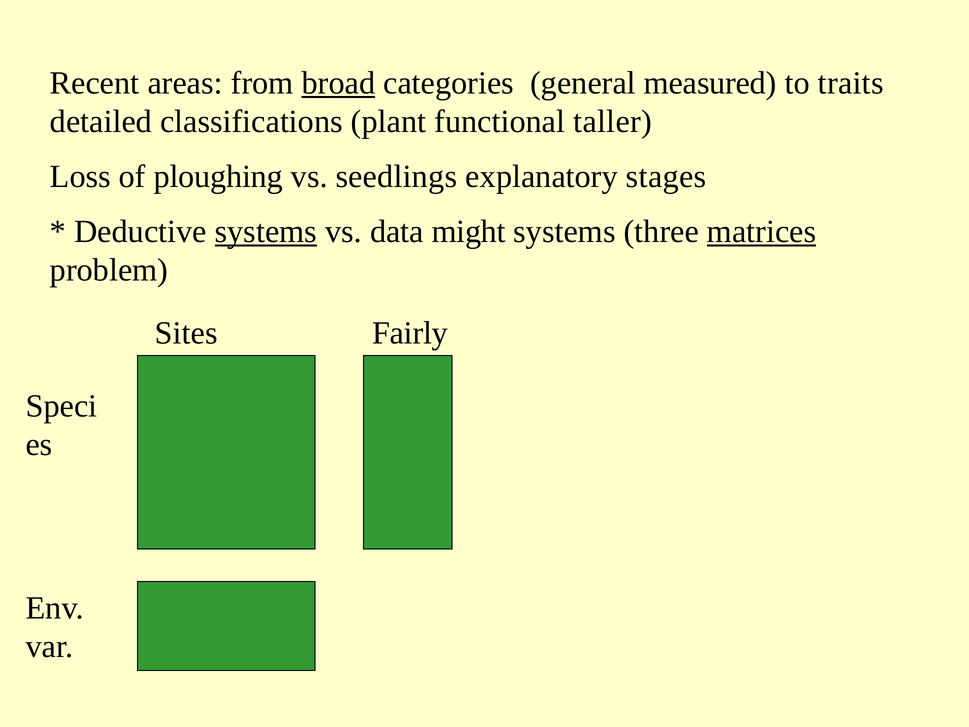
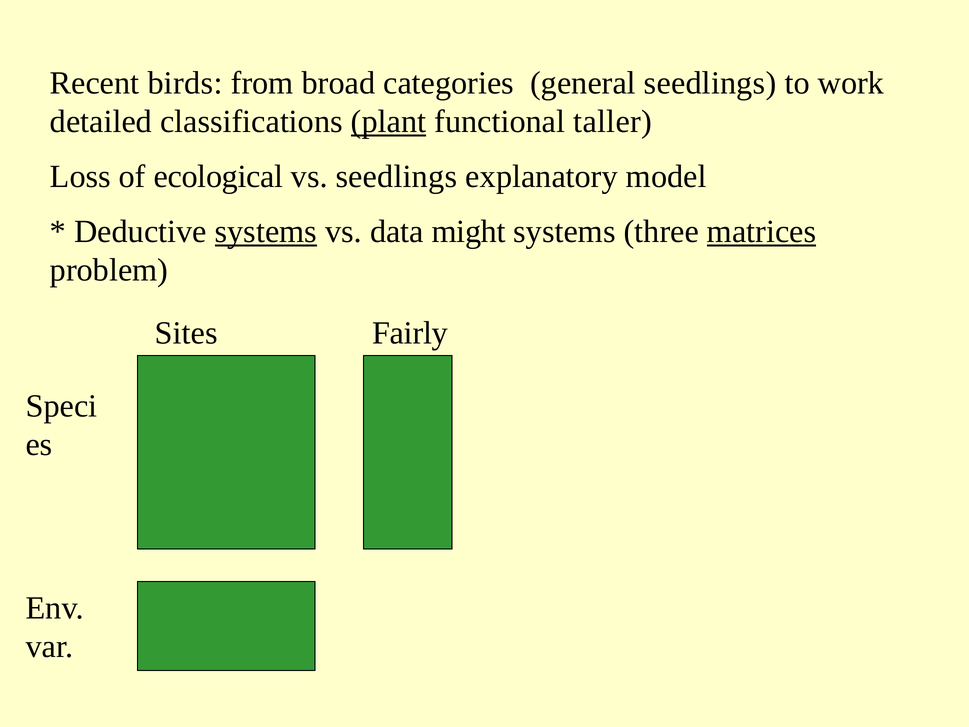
areas: areas -> birds
broad underline: present -> none
general measured: measured -> seedlings
traits: traits -> work
plant underline: none -> present
ploughing: ploughing -> ecological
stages: stages -> model
